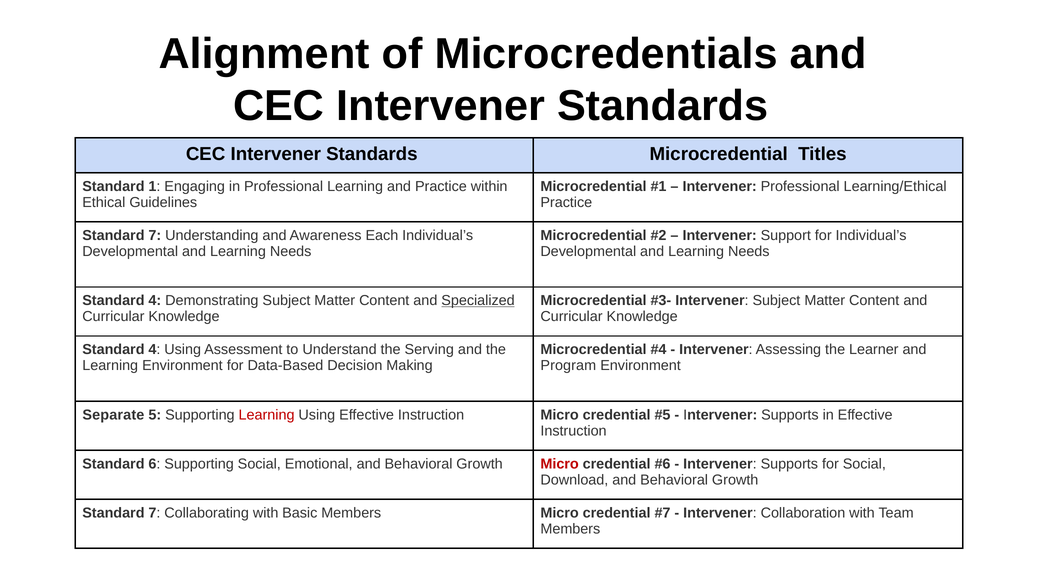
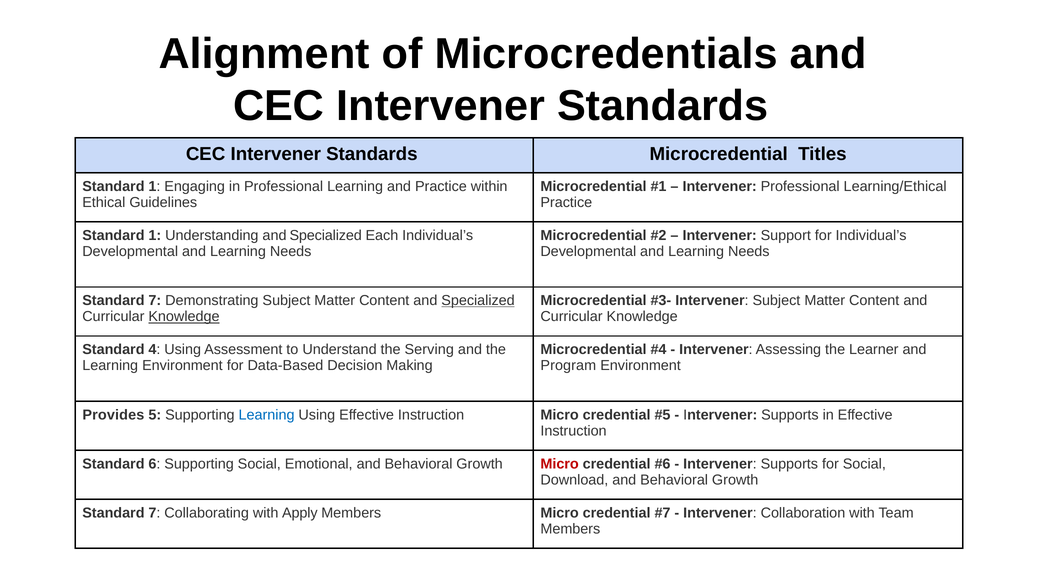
7 at (155, 235): 7 -> 1
Understanding and Awareness: Awareness -> Specialized
4 at (155, 301): 4 -> 7
Knowledge at (184, 317) underline: none -> present
Separate: Separate -> Provides
Learning at (267, 415) colour: red -> blue
Basic: Basic -> Apply
